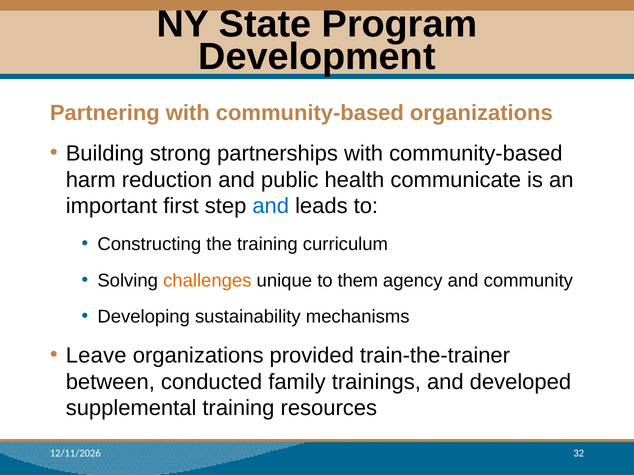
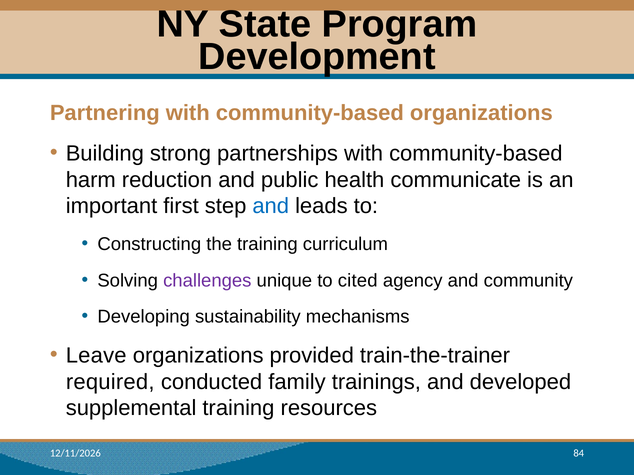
challenges colour: orange -> purple
them: them -> cited
between: between -> required
32: 32 -> 84
